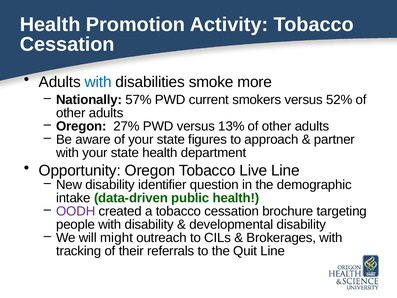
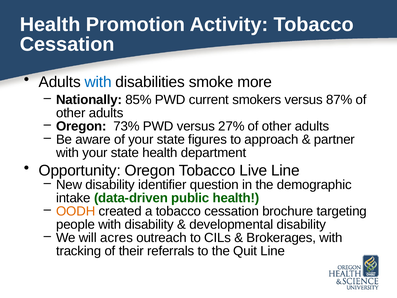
57%: 57% -> 85%
52%: 52% -> 87%
27%: 27% -> 73%
13%: 13% -> 27%
OODH colour: purple -> orange
might: might -> acres
